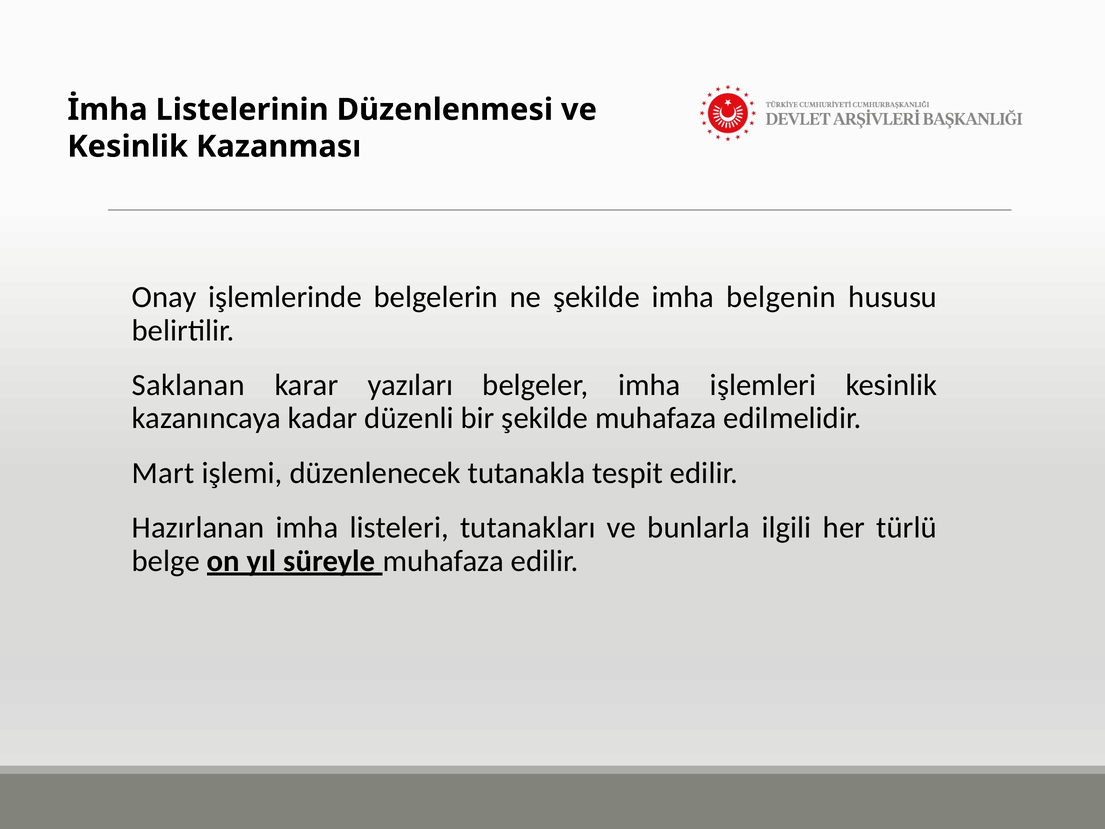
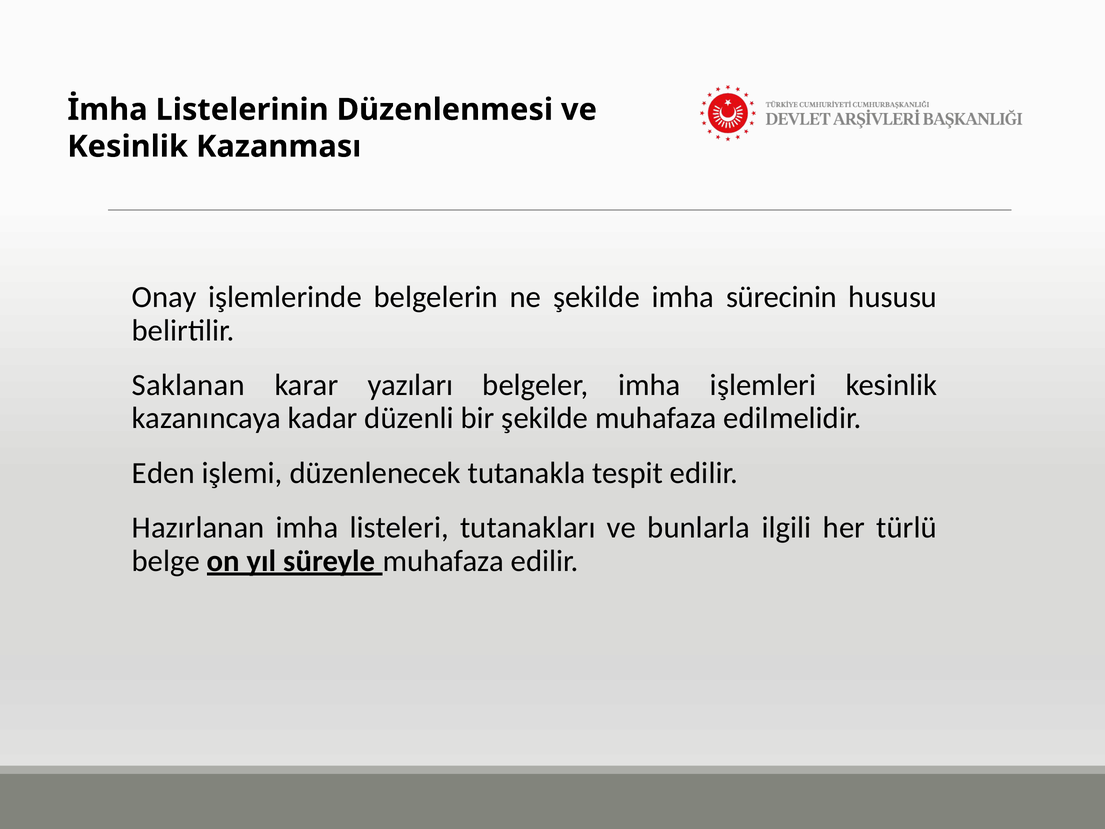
belgenin: belgenin -> sürecinin
Mart: Mart -> Eden
